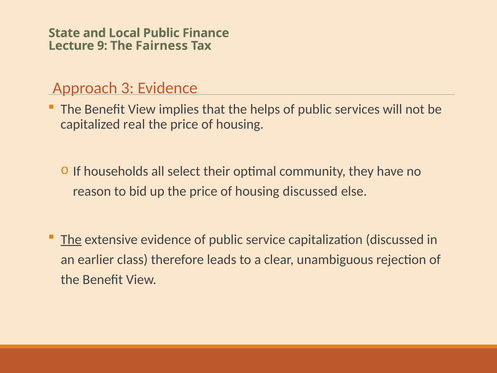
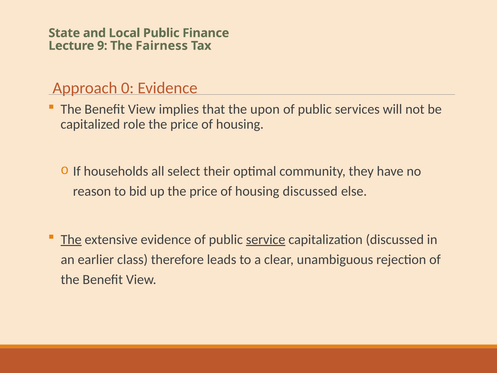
3: 3 -> 0
helps: helps -> upon
real: real -> role
service underline: none -> present
